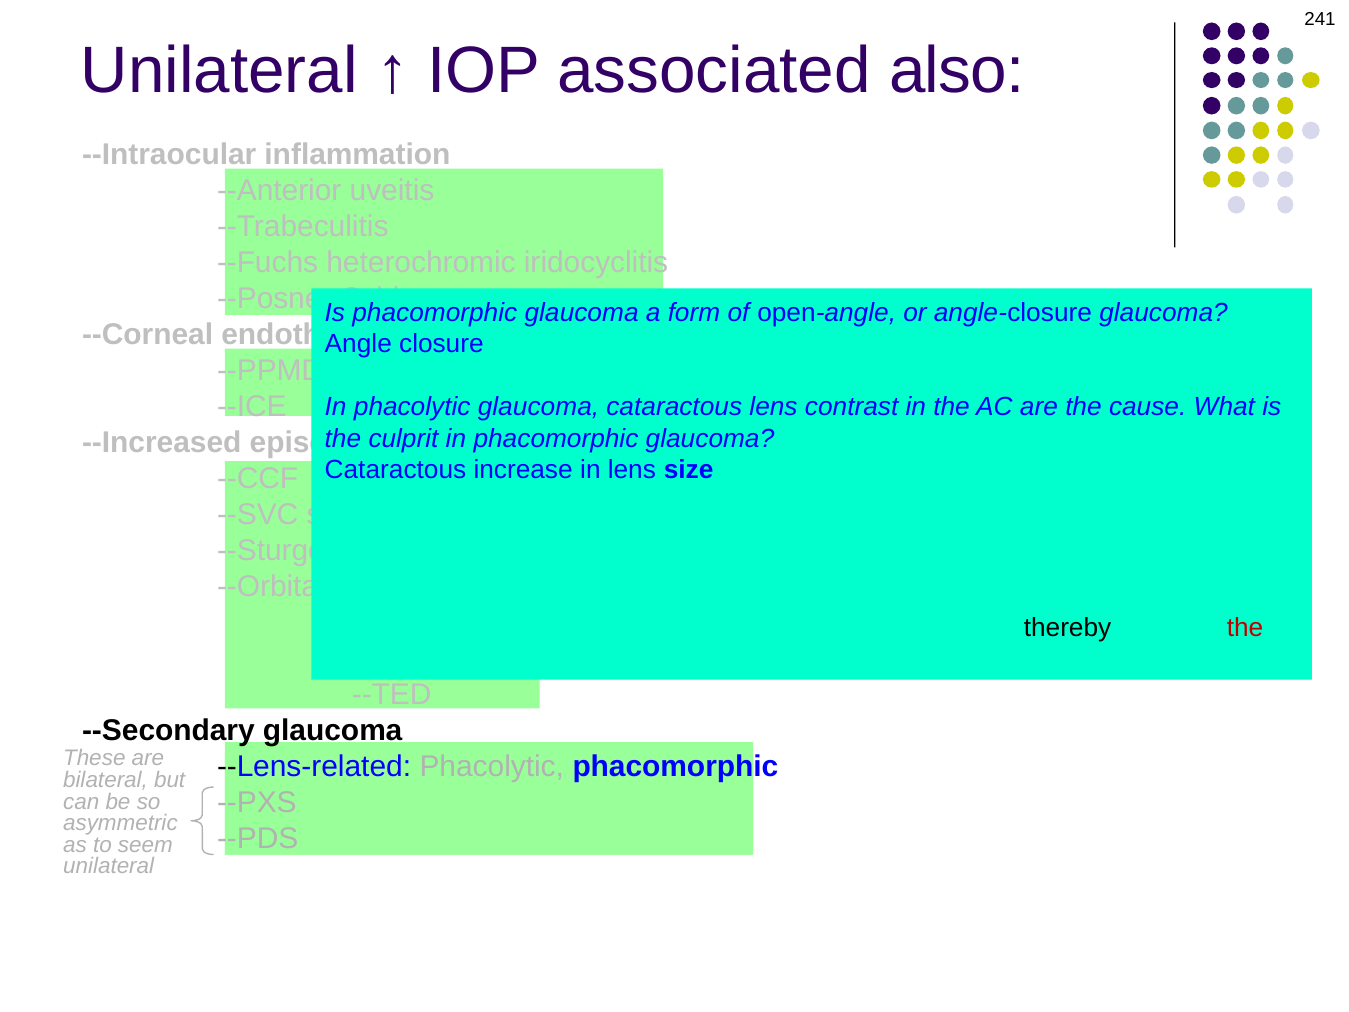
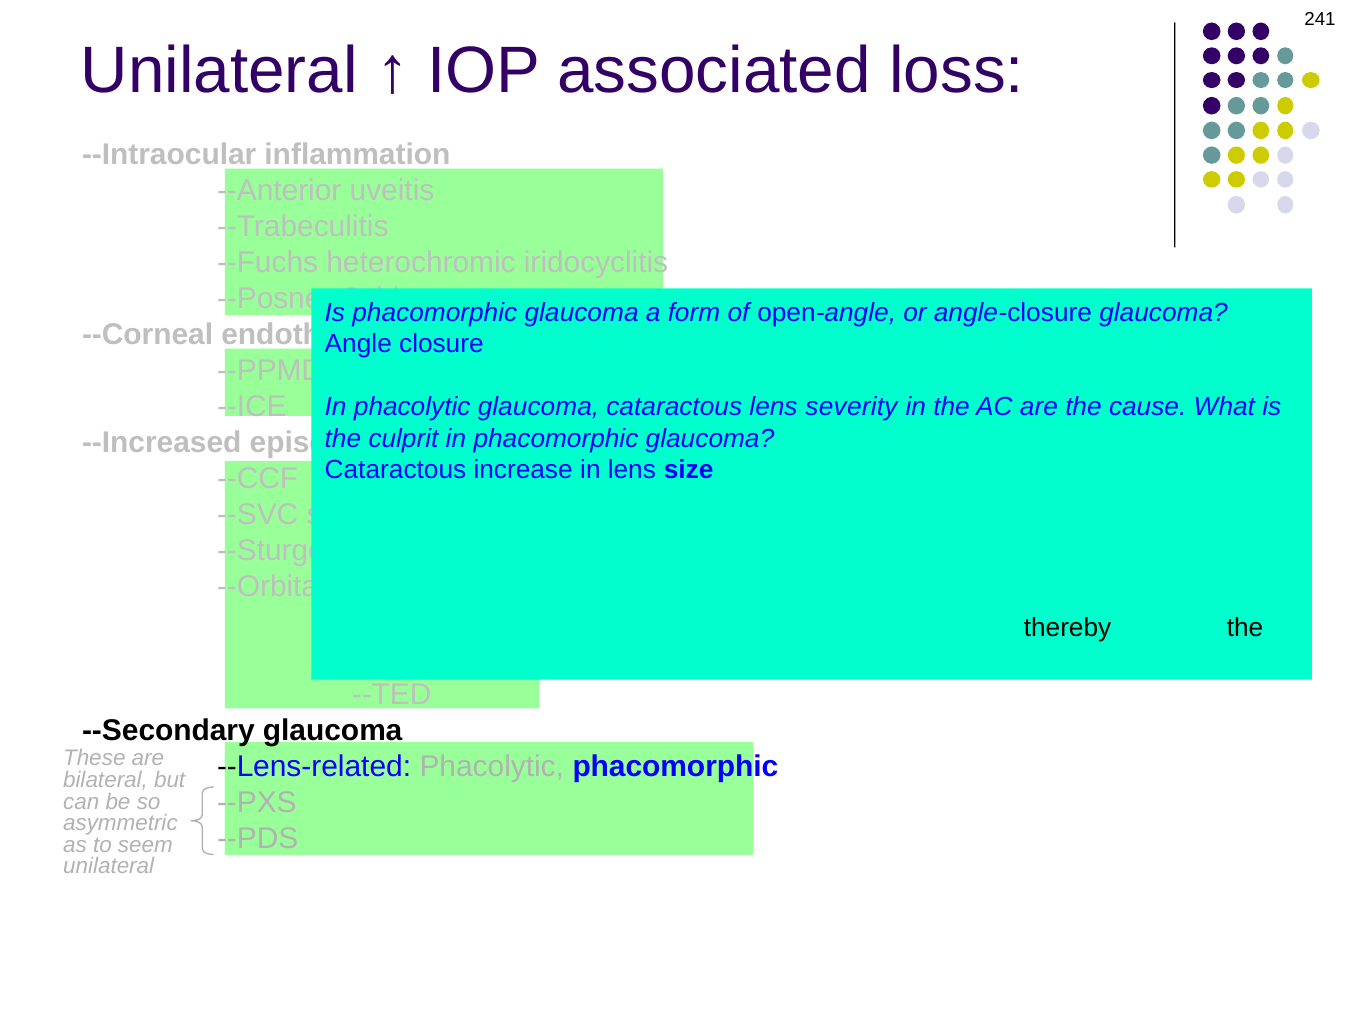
also: also -> loss
contrast: contrast -> severity
the at (1245, 627) colour: red -> black
